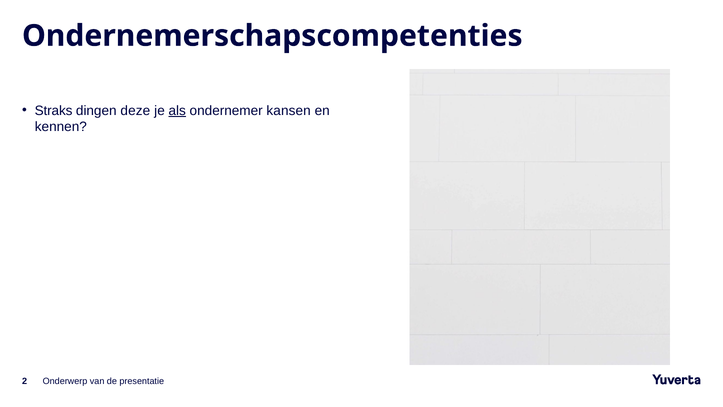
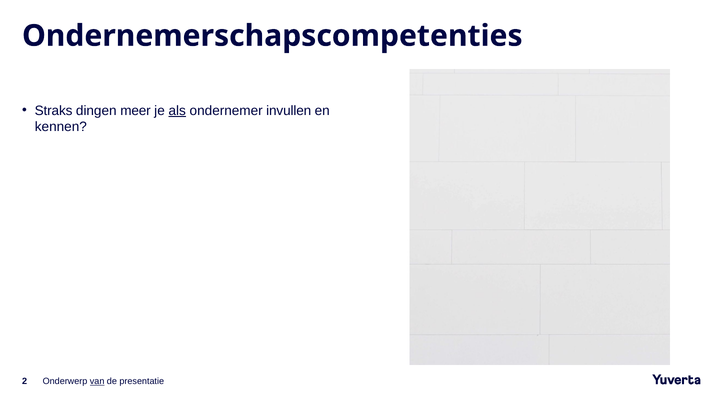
deze: deze -> meer
kansen: kansen -> invullen
van underline: none -> present
